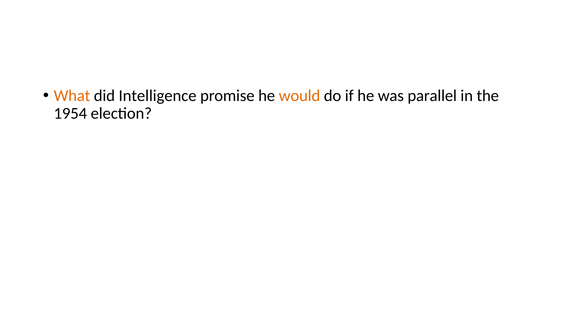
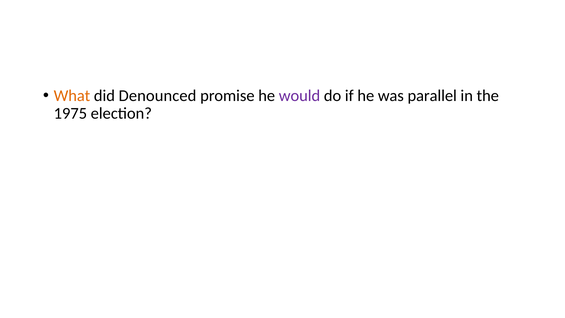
Intelligence: Intelligence -> Denounced
would colour: orange -> purple
1954: 1954 -> 1975
